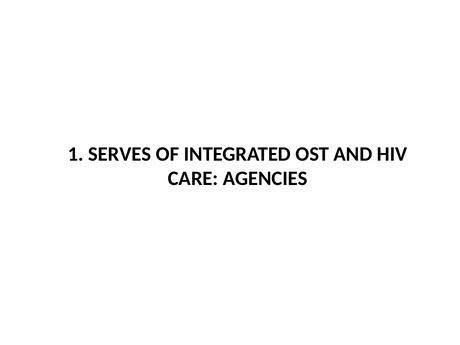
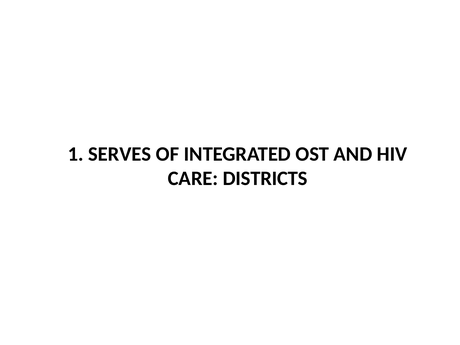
AGENCIES: AGENCIES -> DISTRICTS
